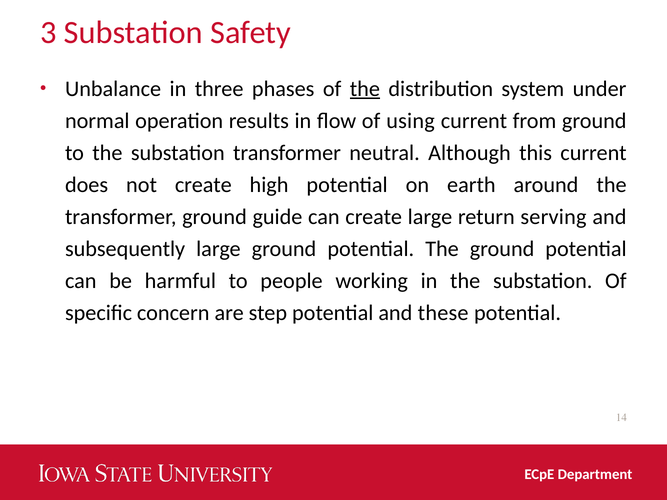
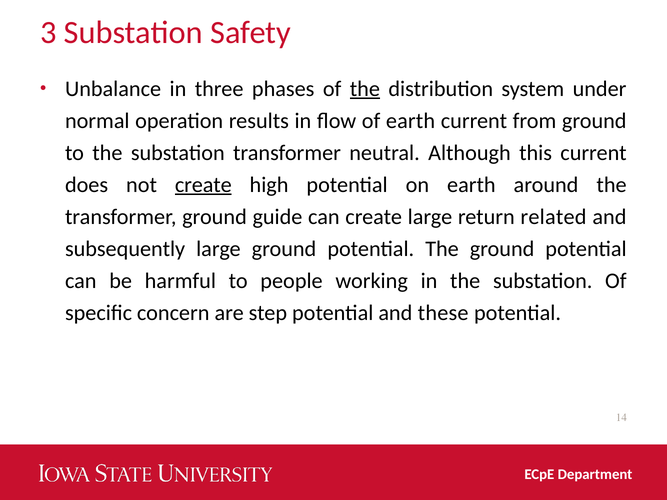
of using: using -> earth
create at (203, 185) underline: none -> present
serving: serving -> related
